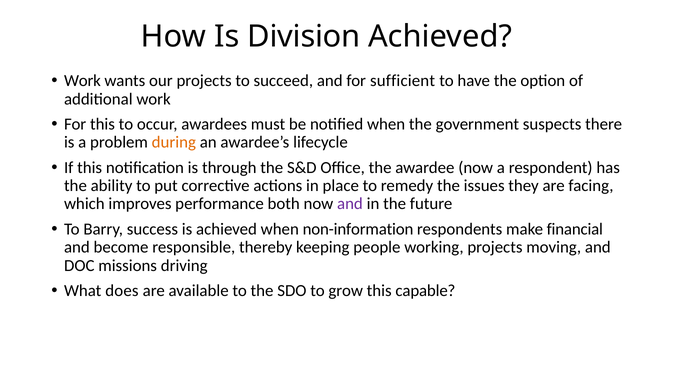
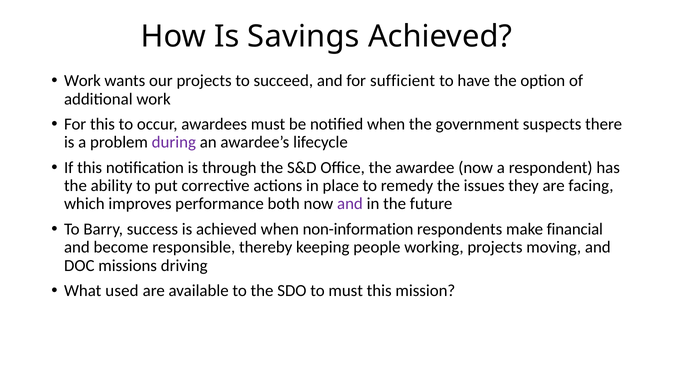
Division: Division -> Savings
during colour: orange -> purple
does: does -> used
to grow: grow -> must
capable: capable -> mission
